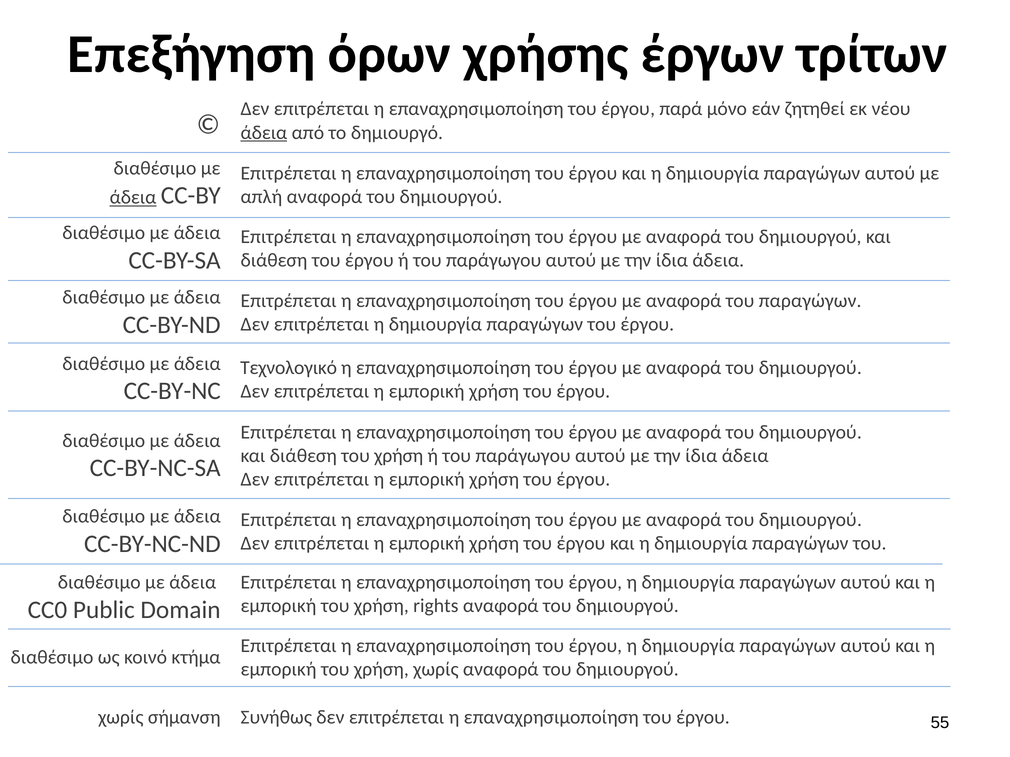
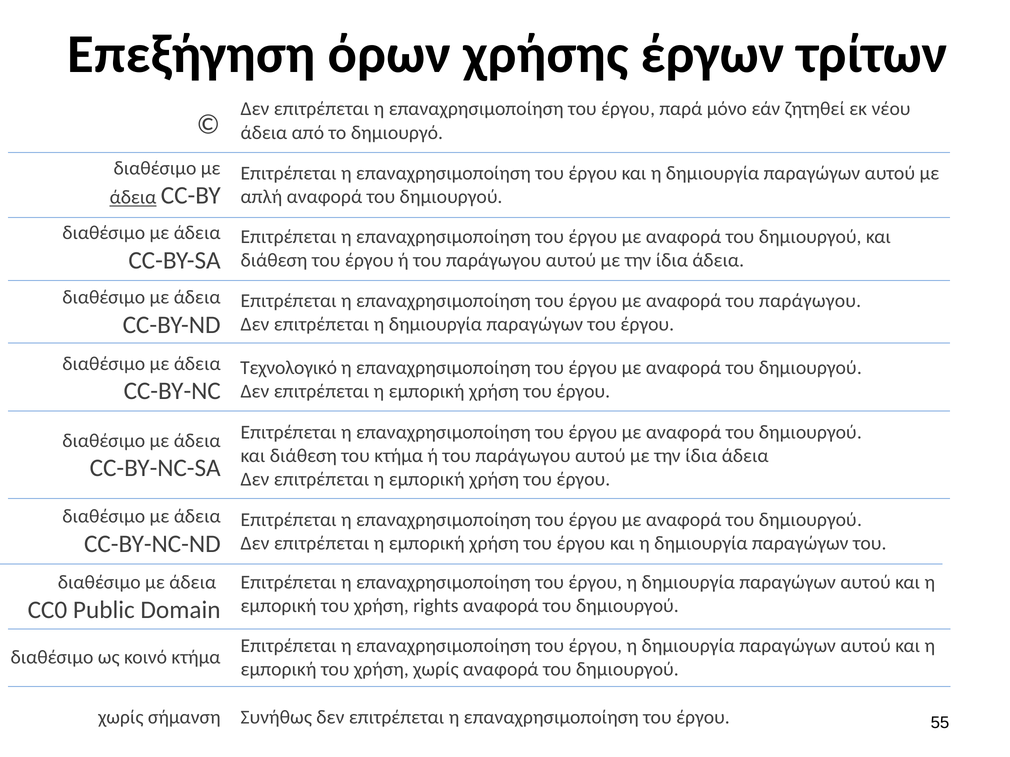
άδεια at (264, 133) underline: present -> none
αναφορά του παραγώγων: παραγώγων -> παράγωγου
διάθεση του χρήση: χρήση -> κτήμα
